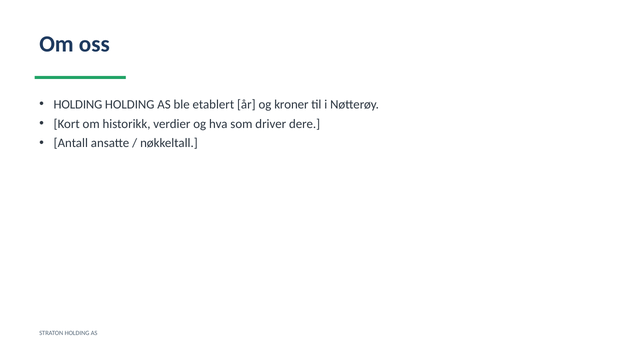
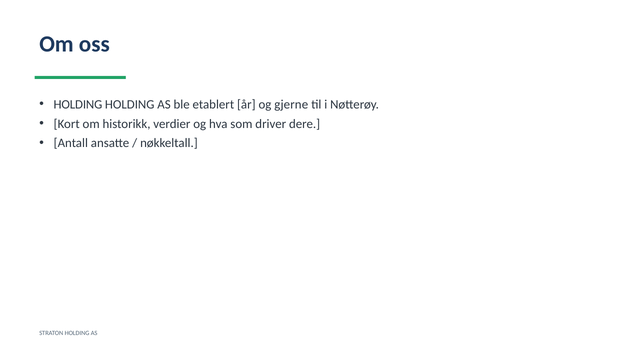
kroner: kroner -> gjerne
